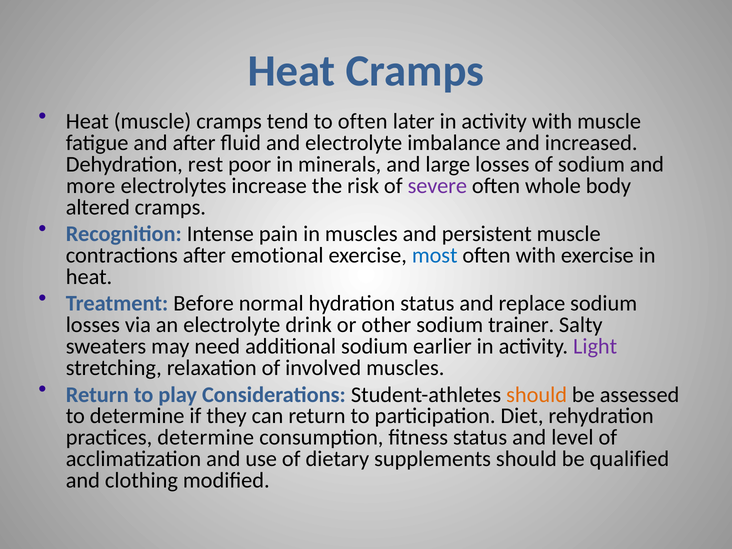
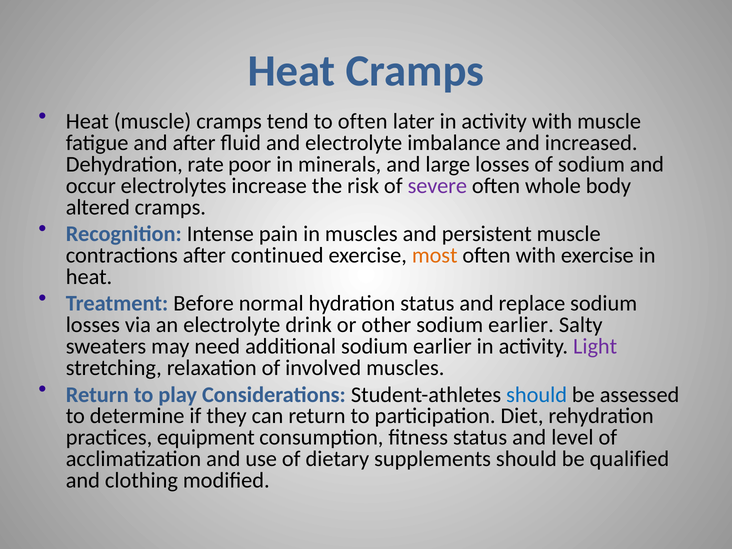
rest: rest -> rate
more: more -> occur
emotional: emotional -> continued
most colour: blue -> orange
other sodium trainer: trainer -> earlier
should at (537, 395) colour: orange -> blue
practices determine: determine -> equipment
